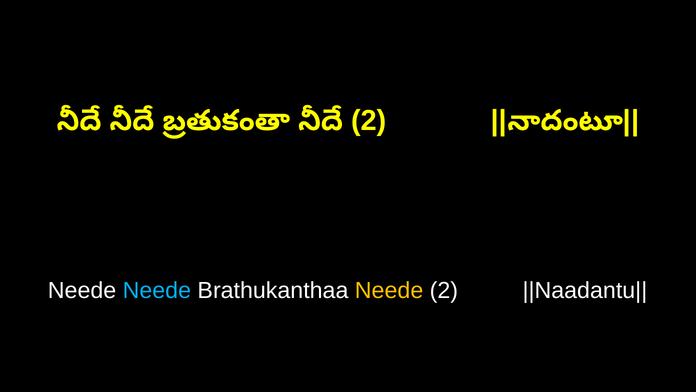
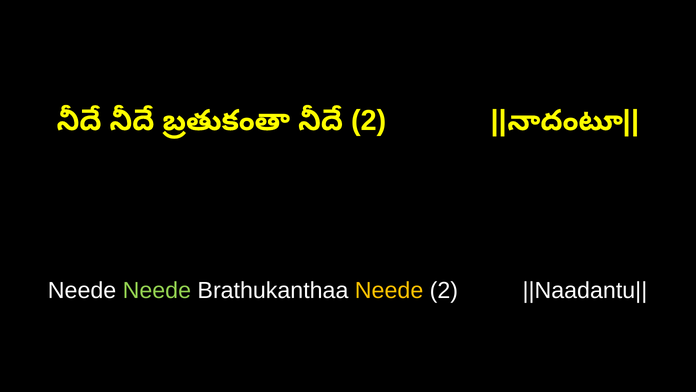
Neede at (157, 290) colour: light blue -> light green
